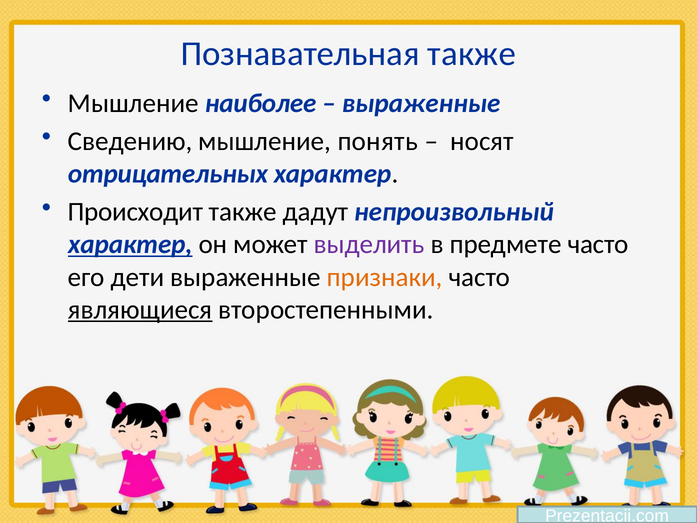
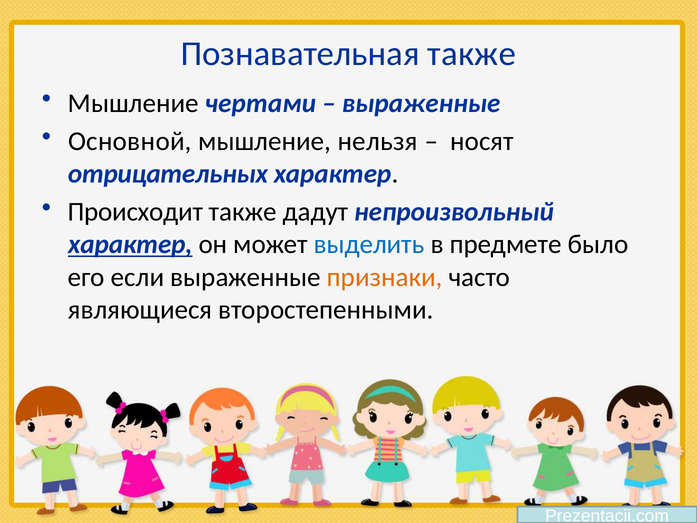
наиболее: наиболее -> чертами
Сведению: Сведению -> Основной
понять: понять -> нельзя
выделить colour: purple -> blue
предмете часто: часто -> было
дети: дети -> если
являющиеся underline: present -> none
